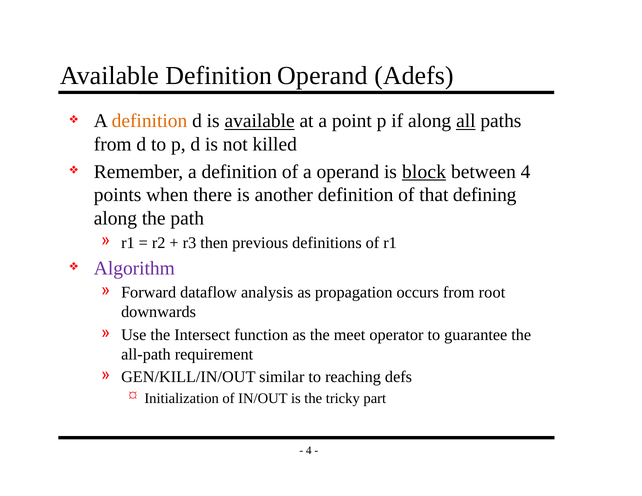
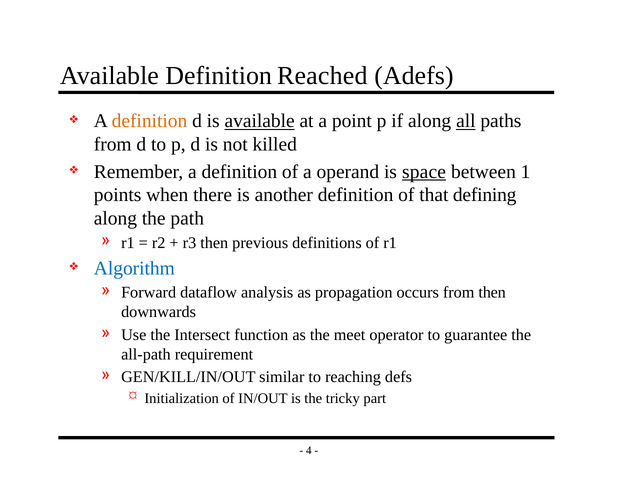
Definition Operand: Operand -> Reached
block: block -> space
between 4: 4 -> 1
Algorithm colour: purple -> blue
from root: root -> then
